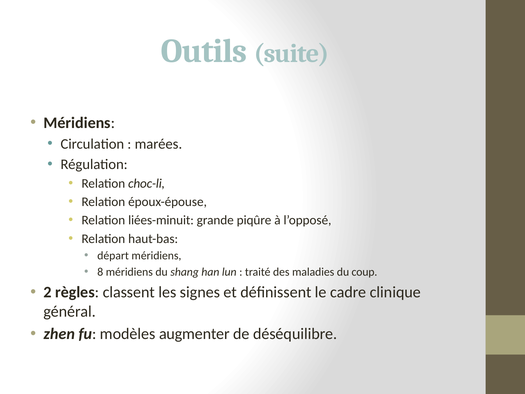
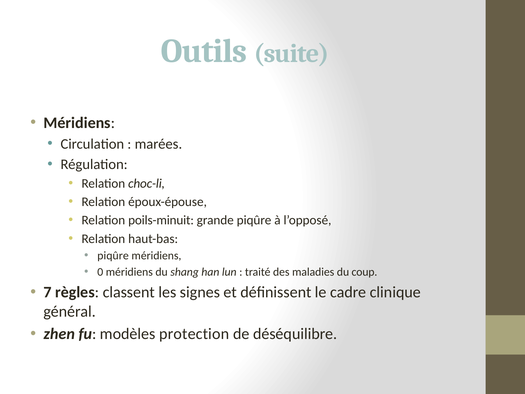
liées-minuit: liées-minuit -> poils-minuit
départ at (113, 256): départ -> piqûre
8: 8 -> 0
2: 2 -> 7
augmenter: augmenter -> protection
